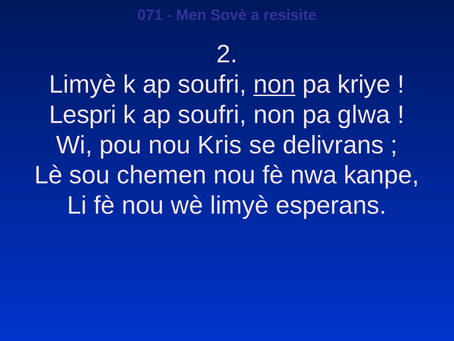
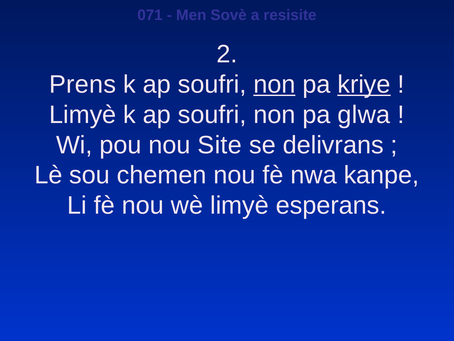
Limyè at (83, 84): Limyè -> Prens
kriye underline: none -> present
Lespri at (83, 115): Lespri -> Limyè
Kris: Kris -> Site
